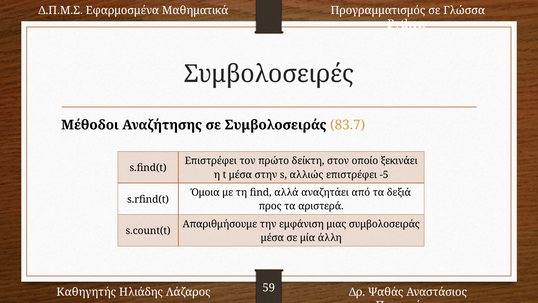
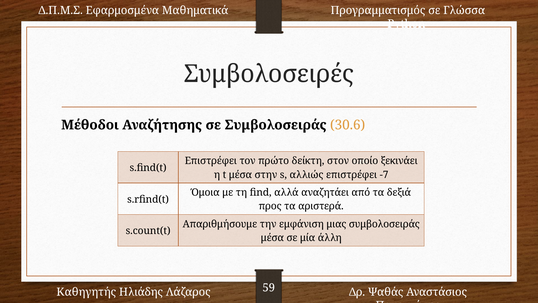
83.7: 83.7 -> 30.6
-5: -5 -> -7
